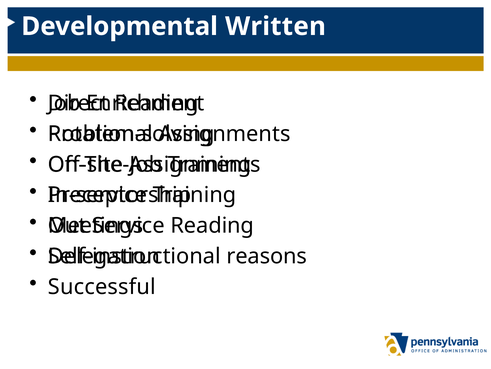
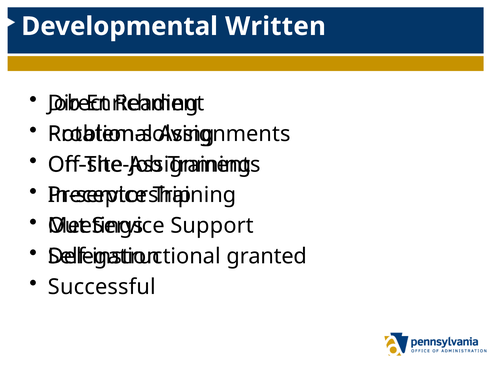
Reading at (212, 225): Reading -> Support
reasons: reasons -> granted
